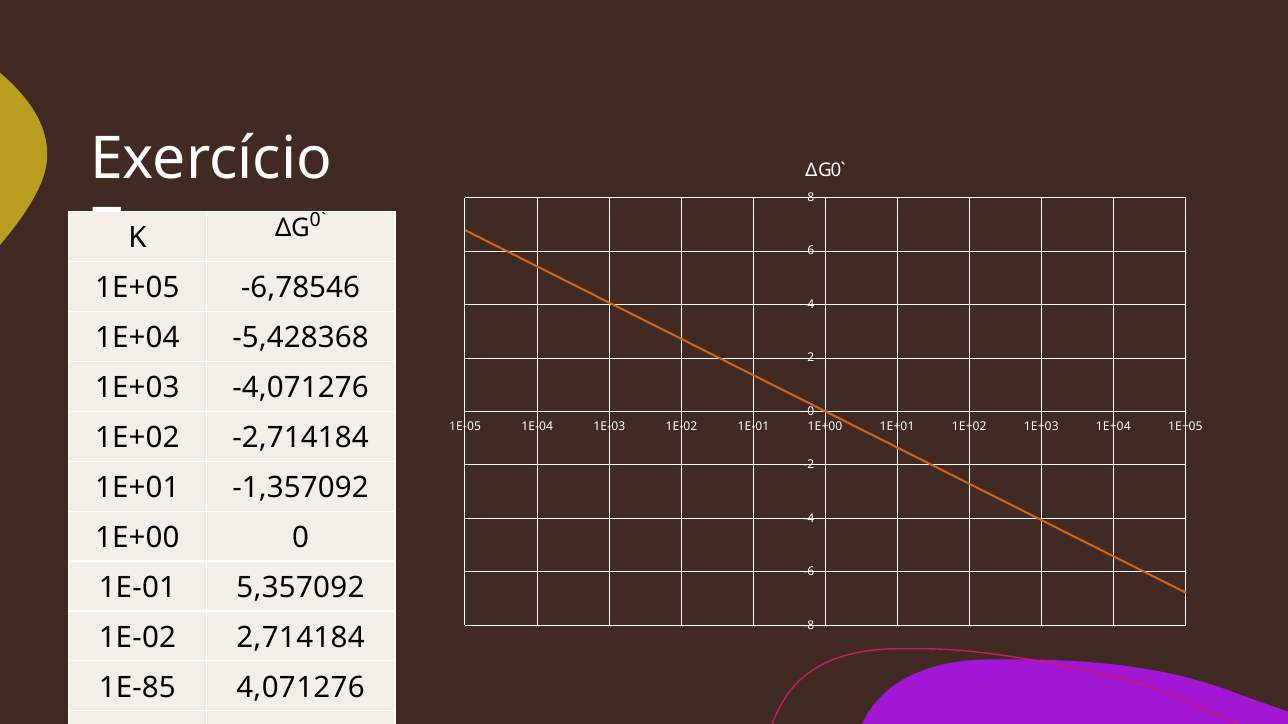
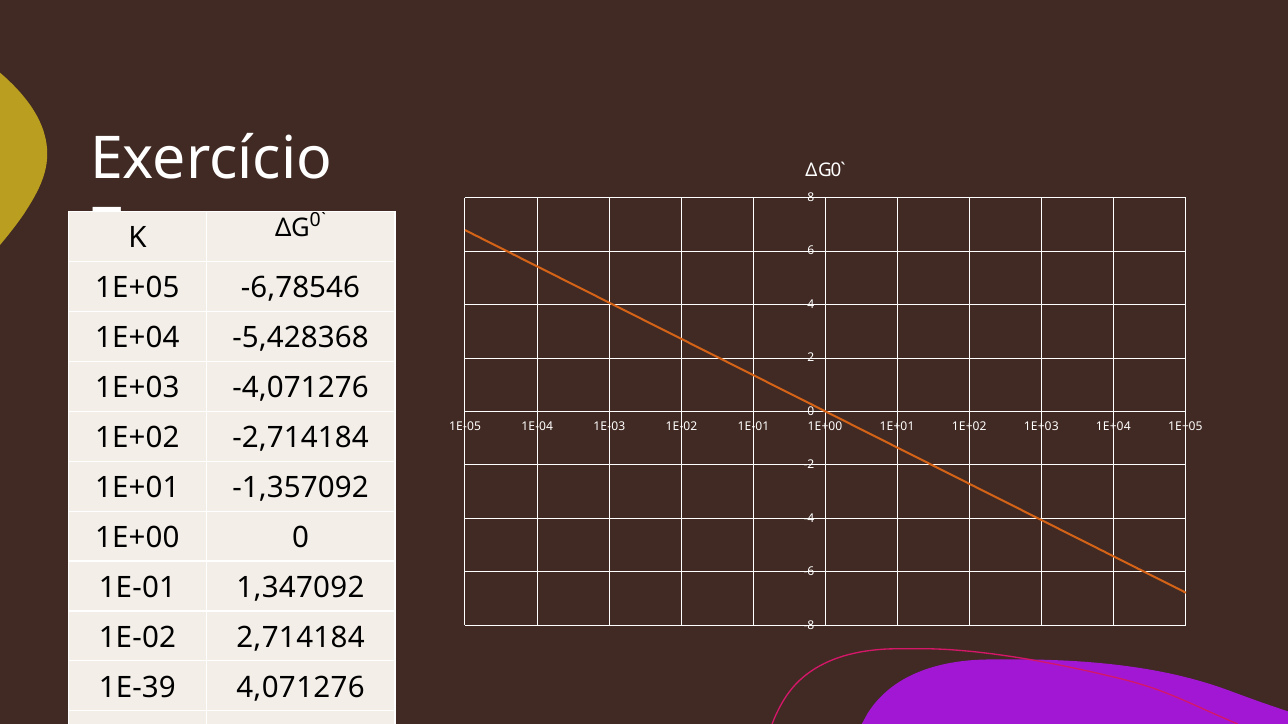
5,357092: 5,357092 -> 1,347092
1E-85: 1E-85 -> 1E-39
